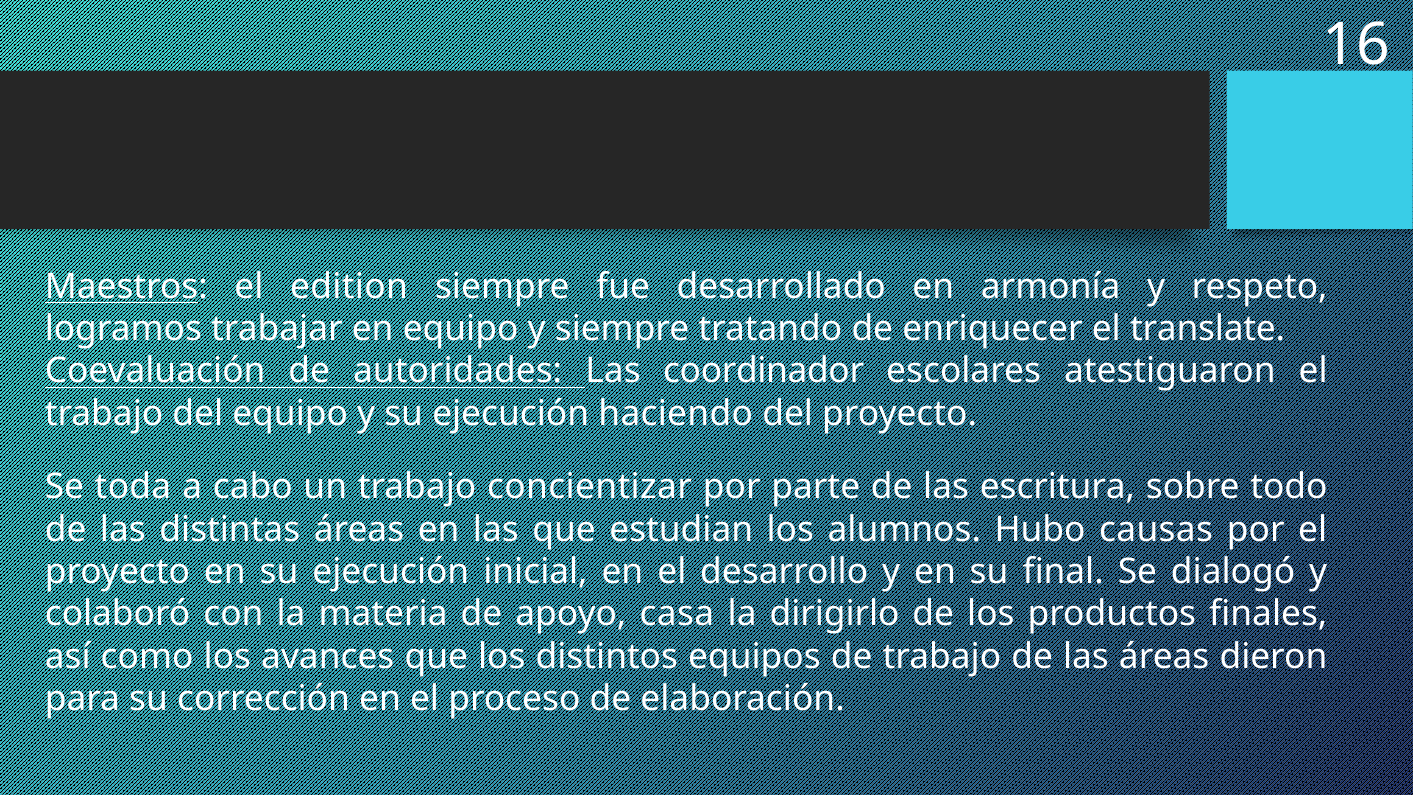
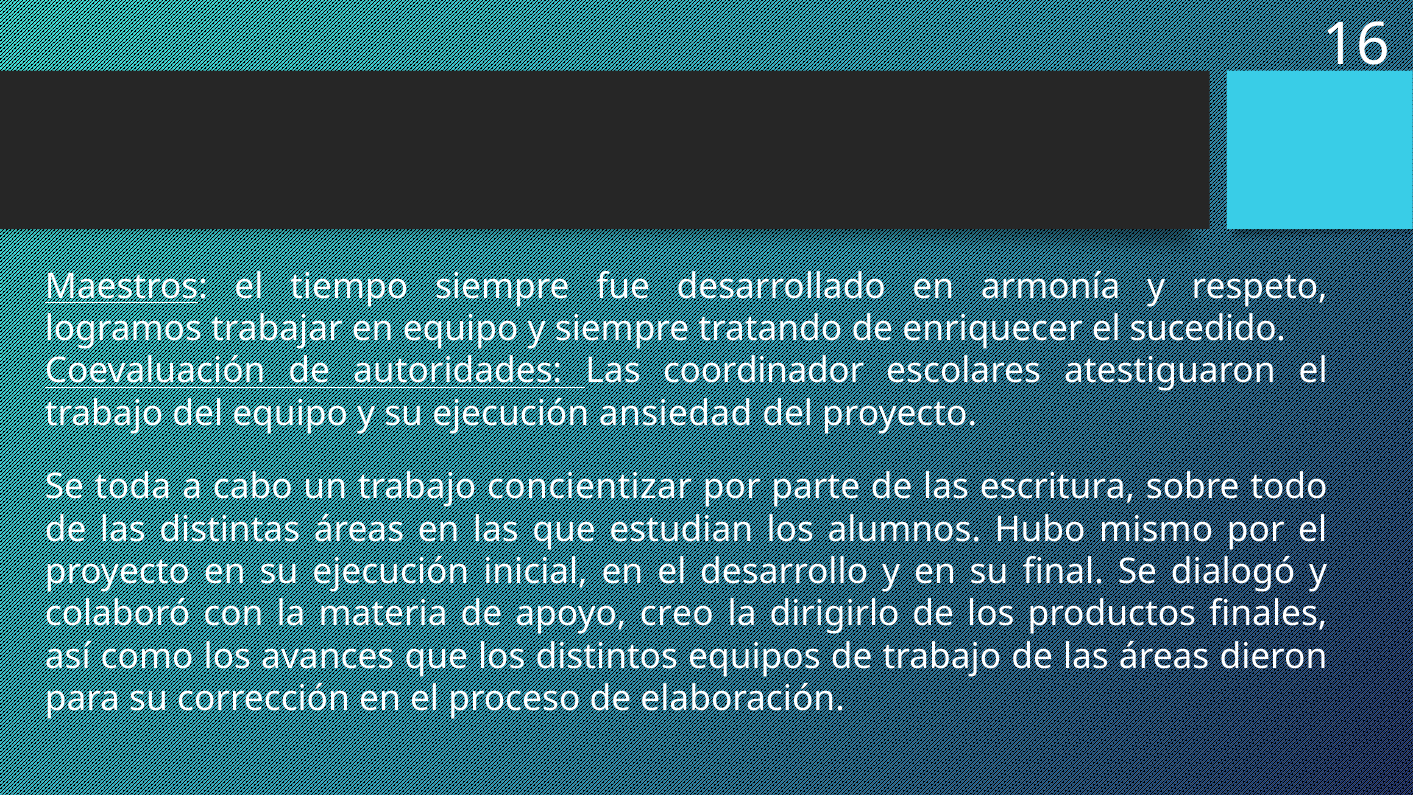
edition: edition -> tiempo
translate: translate -> sucedido
haciendo: haciendo -> ansiedad
causas: causas -> mismo
casa: casa -> creo
